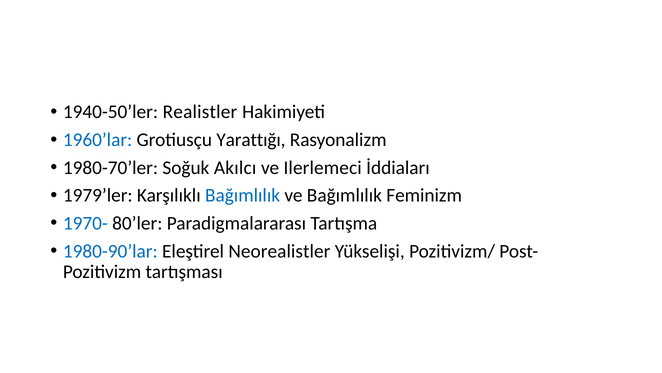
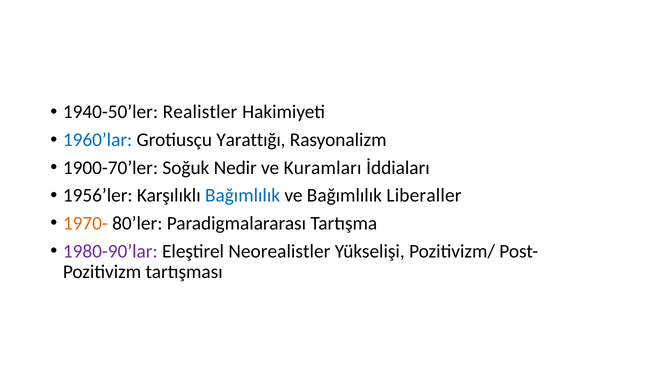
1980-70’ler: 1980-70’ler -> 1900-70’ler
Akılcı: Akılcı -> Nedir
Ilerlemeci: Ilerlemeci -> Kuramları
1979’ler: 1979’ler -> 1956’ler
Feminizm: Feminizm -> Liberaller
1970- colour: blue -> orange
1980-90’lar colour: blue -> purple
